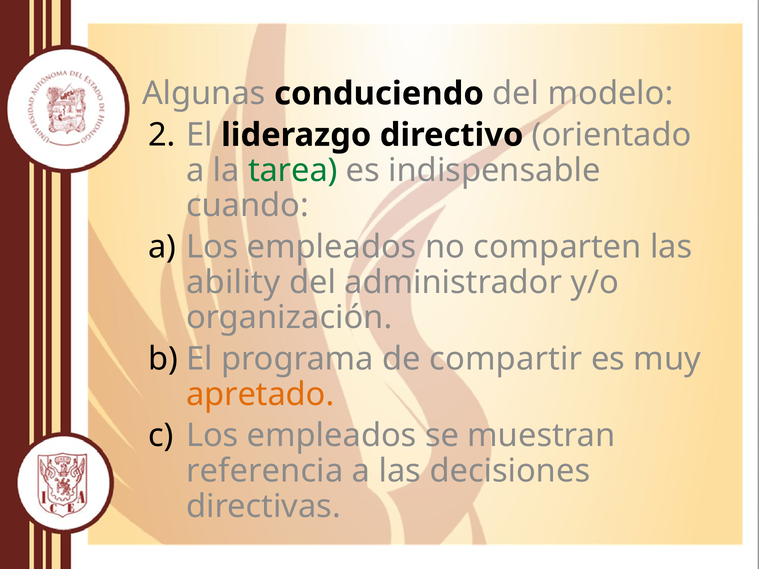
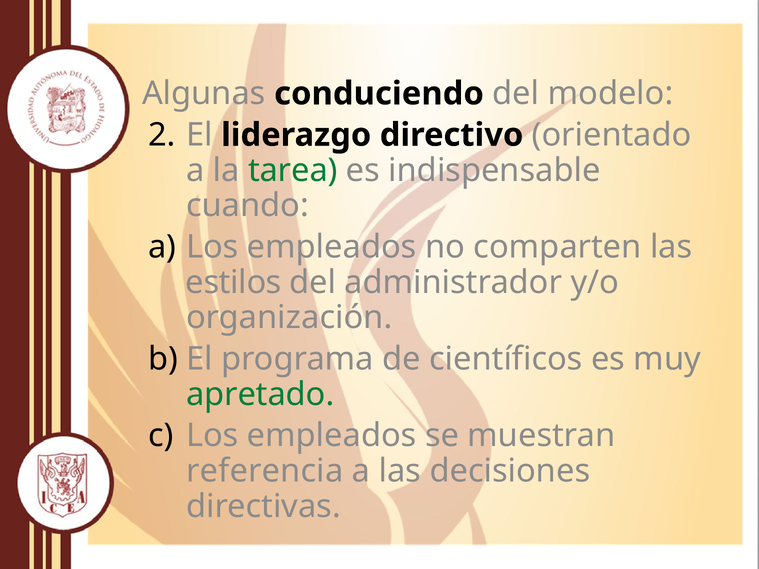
ability: ability -> estilos
compartir: compartir -> científicos
apretado colour: orange -> green
